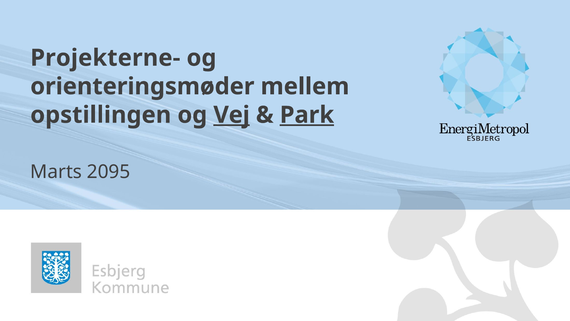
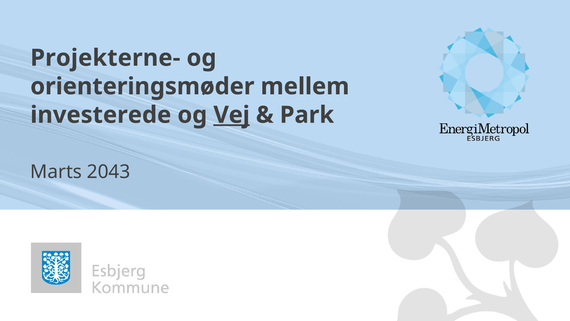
opstillingen: opstillingen -> investerede
Park underline: present -> none
2095: 2095 -> 2043
